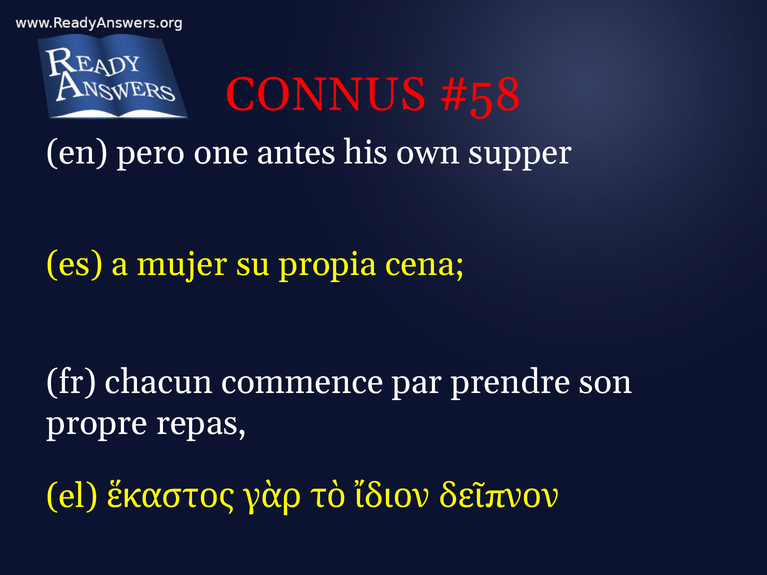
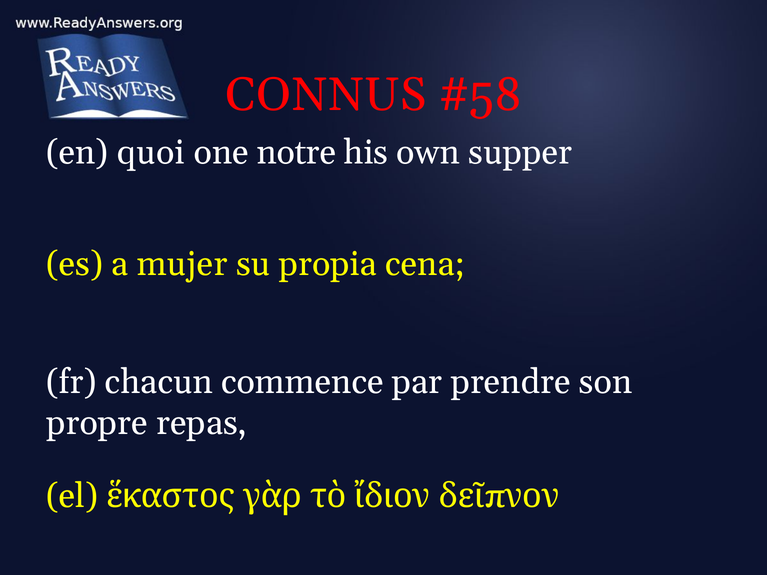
pero: pero -> quoi
antes: antes -> notre
